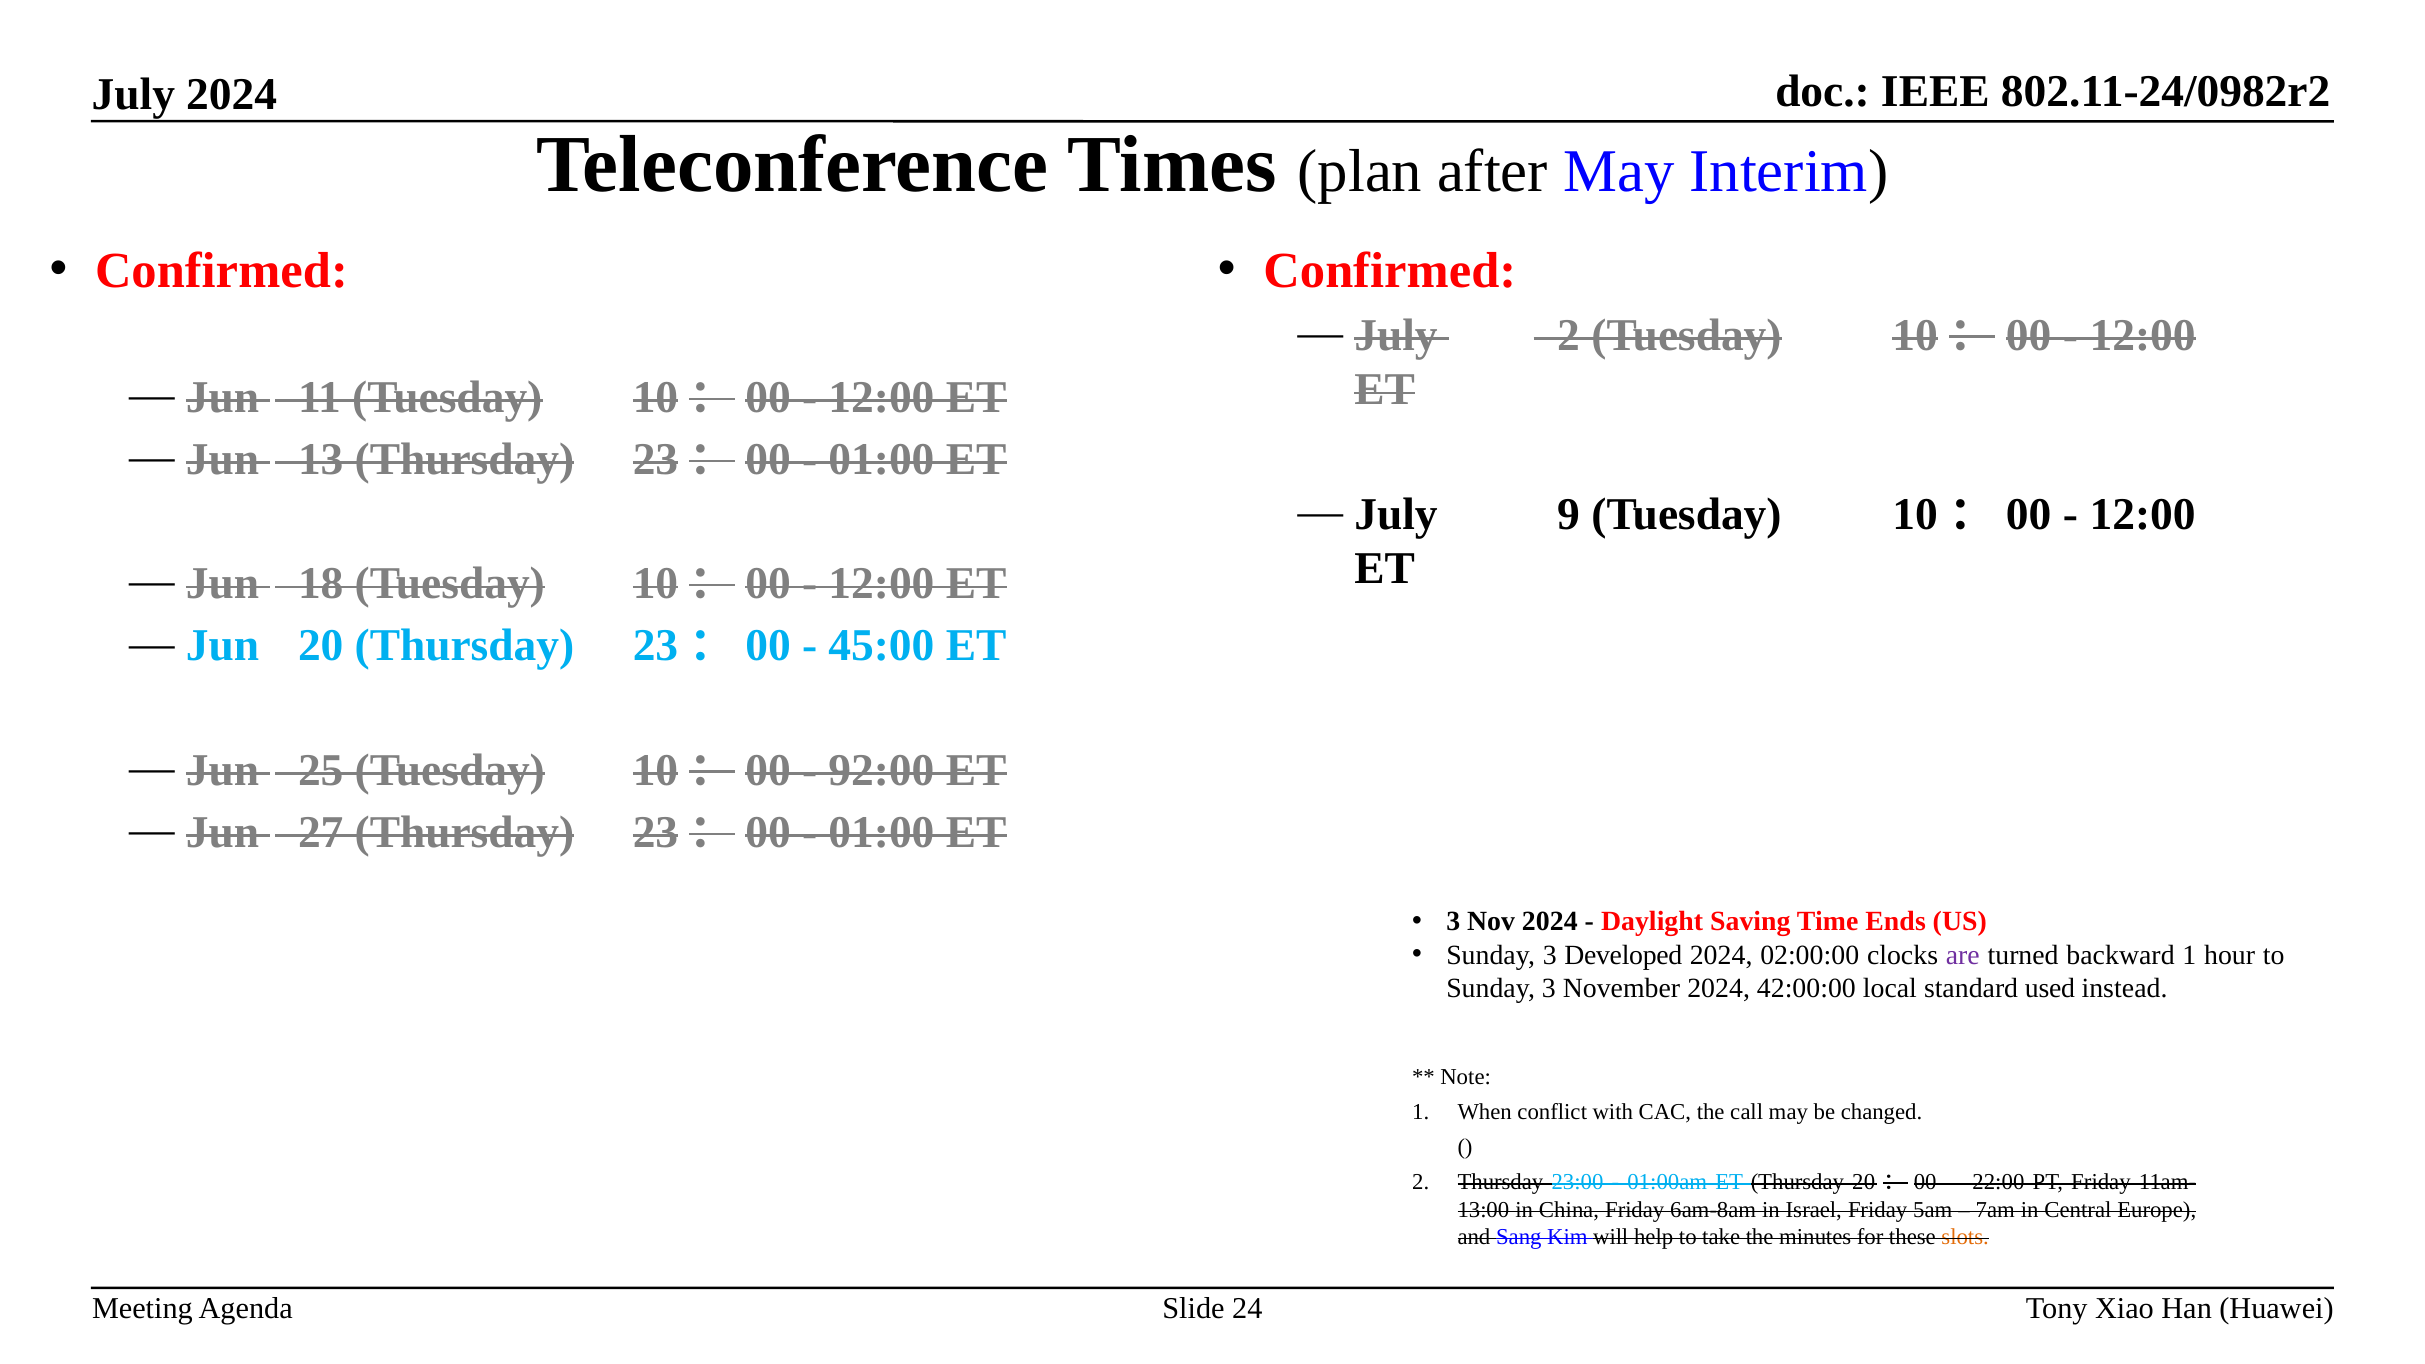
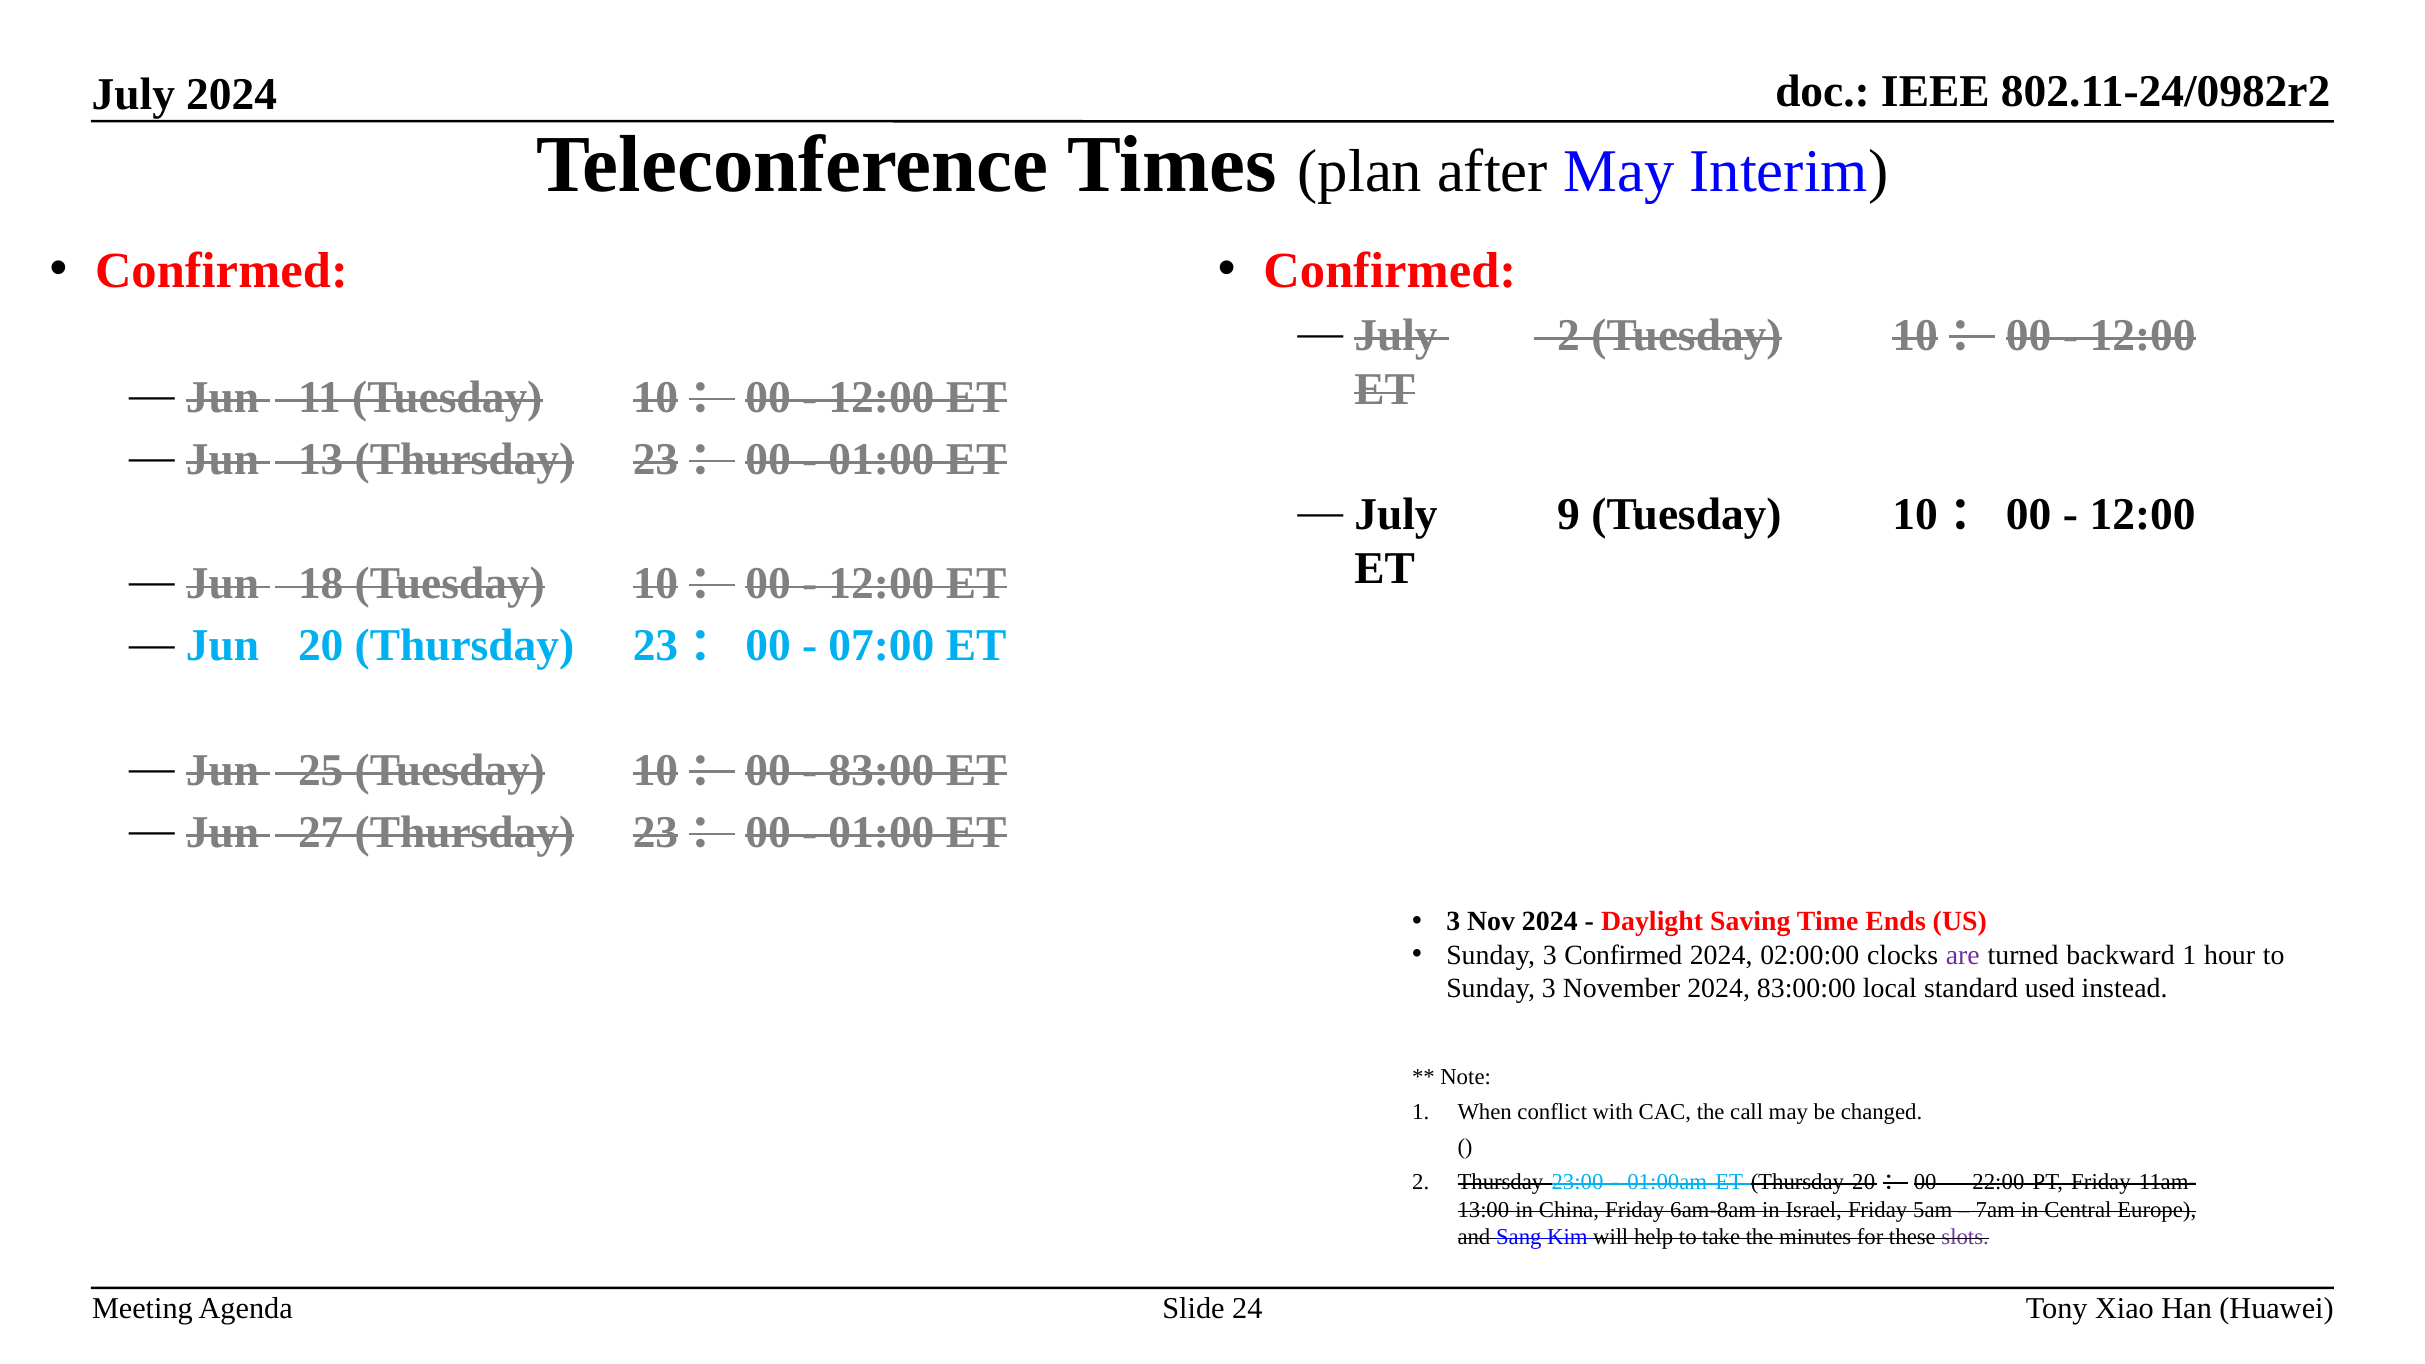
45:00: 45:00 -> 07:00
92:00: 92:00 -> 83:00
3 Developed: Developed -> Confirmed
42:00:00: 42:00:00 -> 83:00:00
slots colour: orange -> purple
